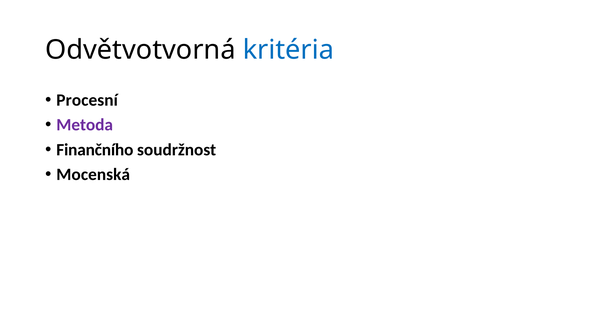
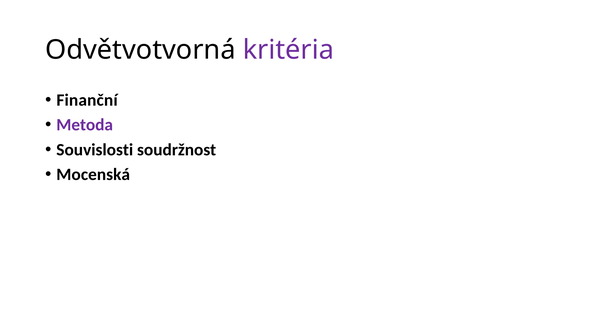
kritéria colour: blue -> purple
Procesní: Procesní -> Finanční
Finančního: Finančního -> Souvislosti
